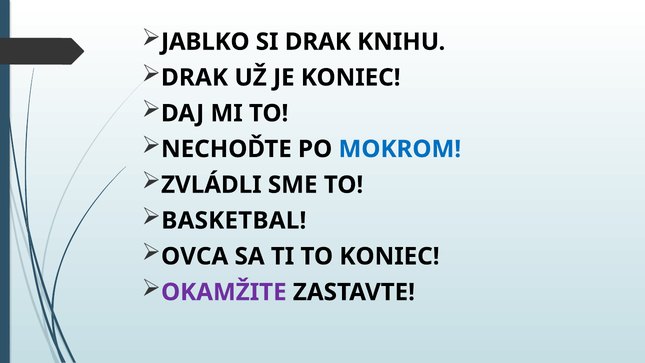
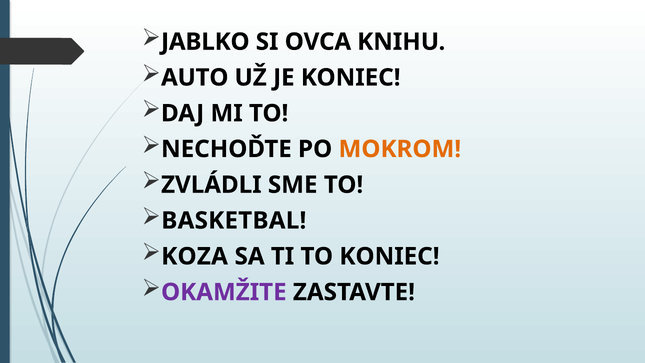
SI DRAK: DRAK -> OVCA
DRAK at (195, 78): DRAK -> AUTO
MOKROM colour: blue -> orange
OVCA: OVCA -> KOZA
